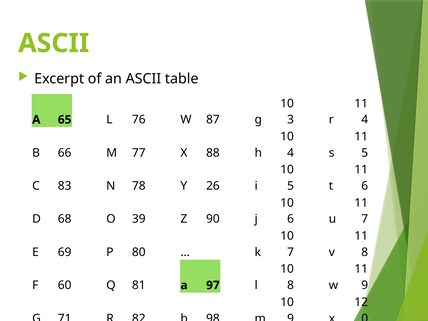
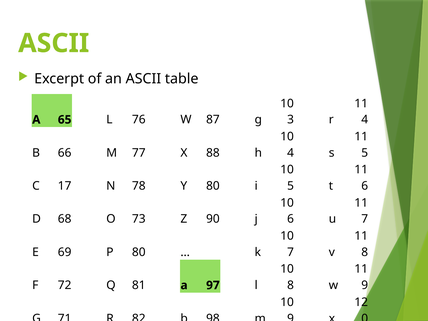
C 83: 83 -> 17
Y 26: 26 -> 80
O 39: 39 -> 73
F 60: 60 -> 72
